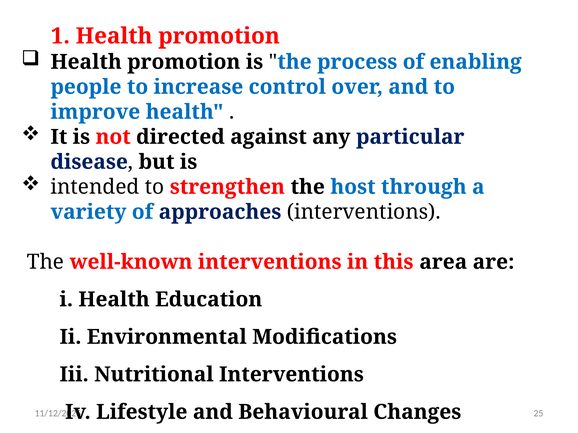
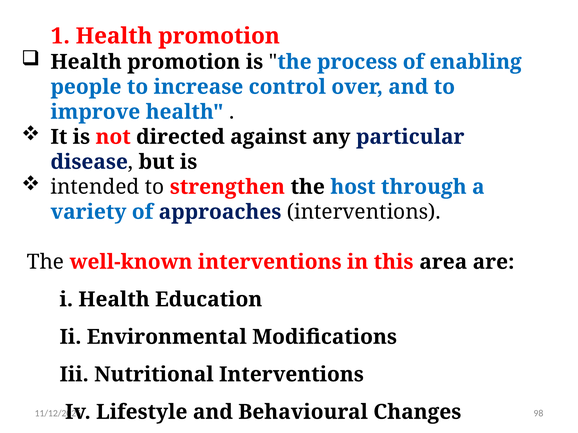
25: 25 -> 98
